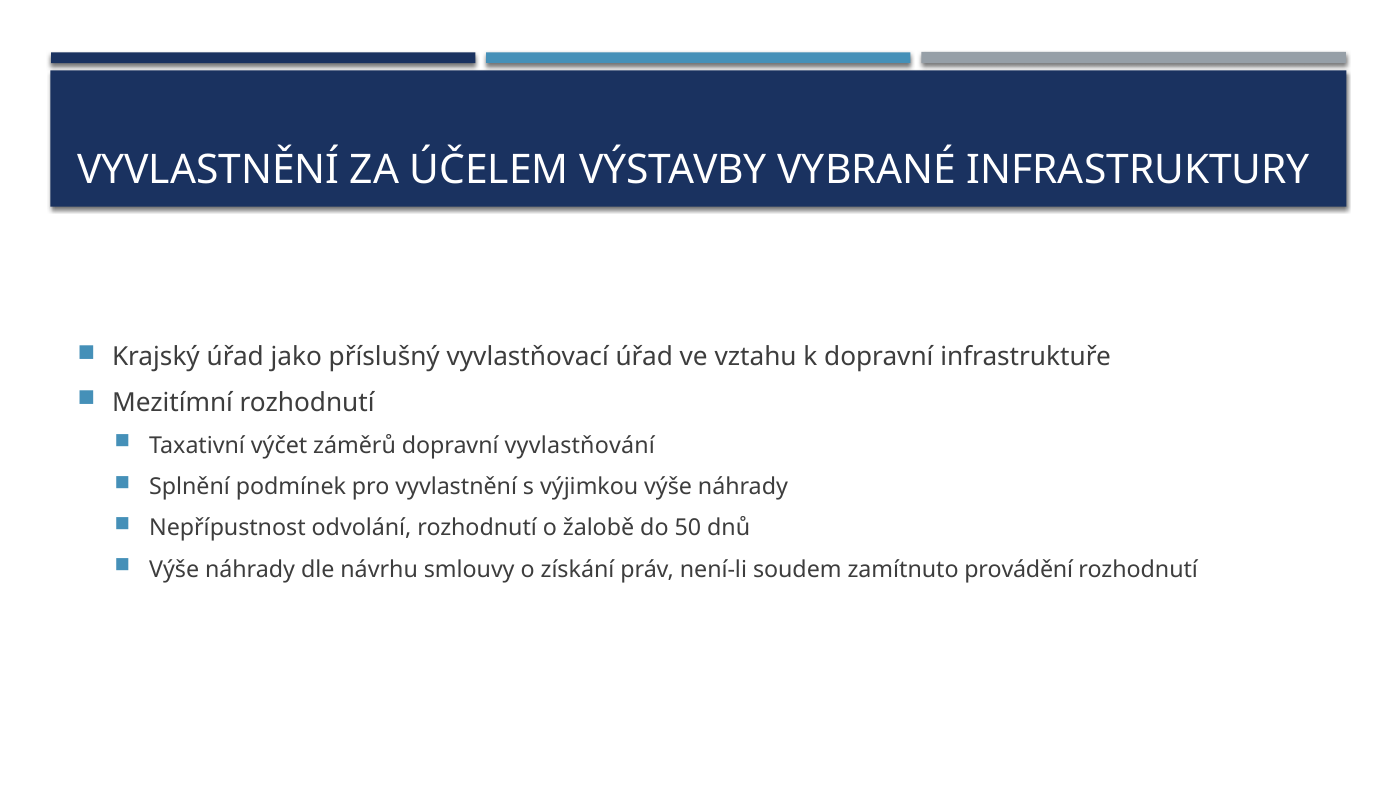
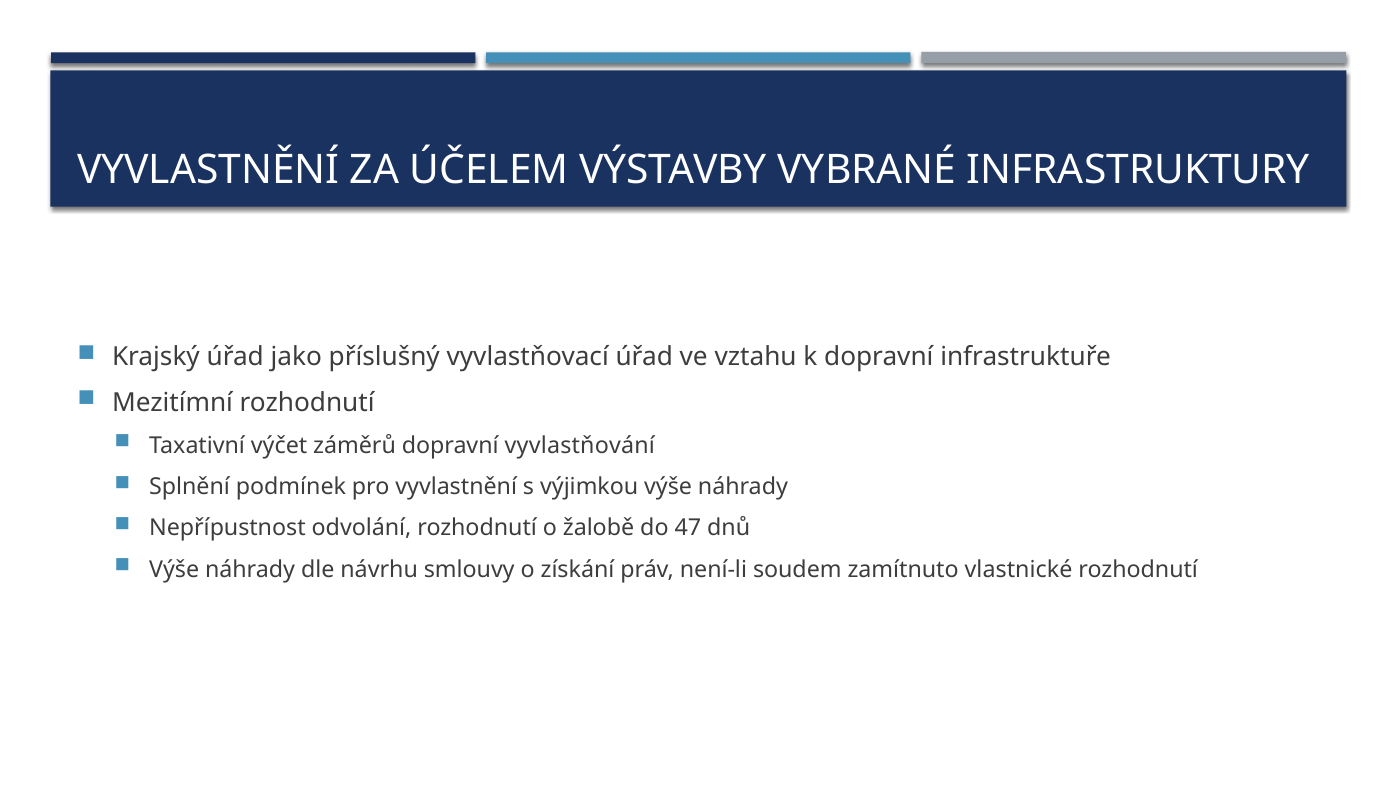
50: 50 -> 47
provádění: provádění -> vlastnické
